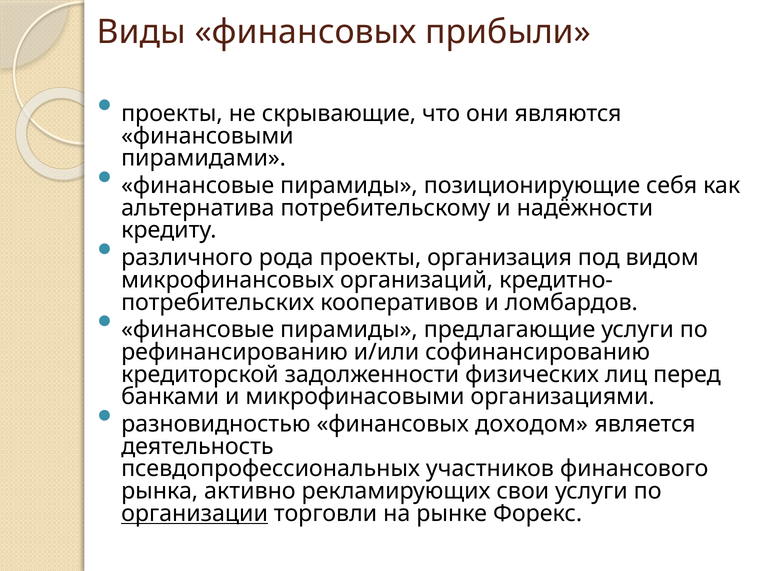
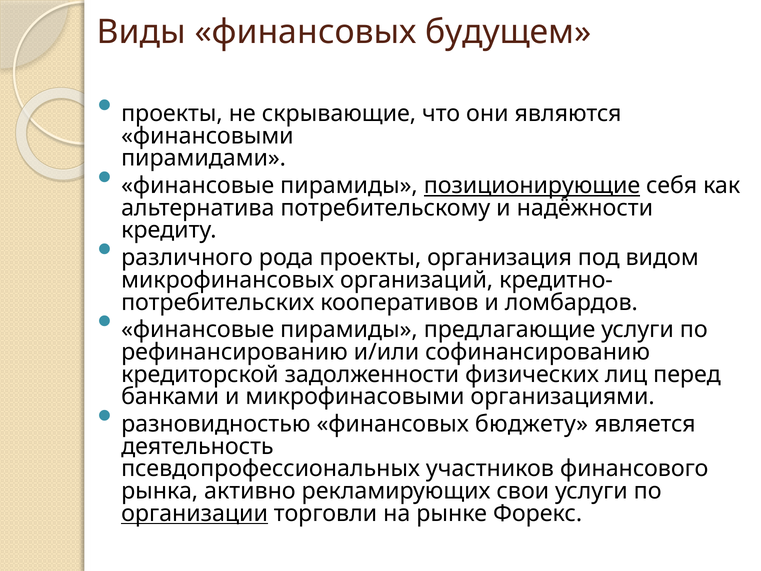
прибыли: прибыли -> будущем
позиционирующие underline: none -> present
доходом: доходом -> бюджету
